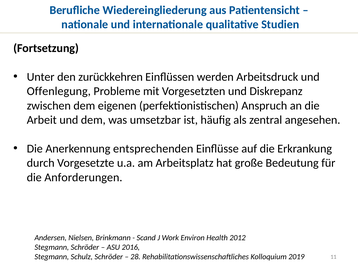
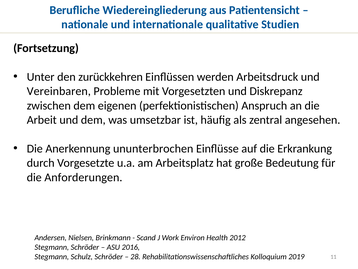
Offenlegung: Offenlegung -> Vereinbaren
entsprechenden: entsprechenden -> ununterbrochen
